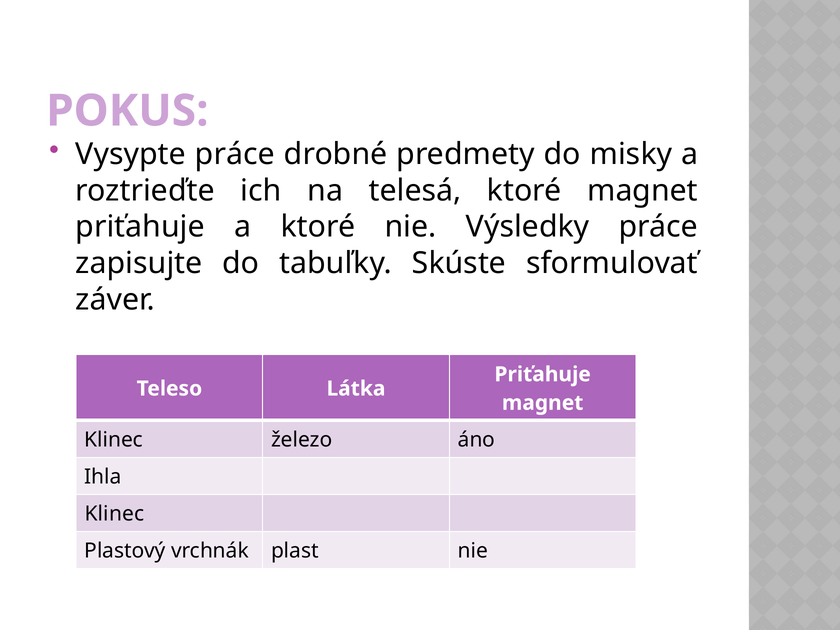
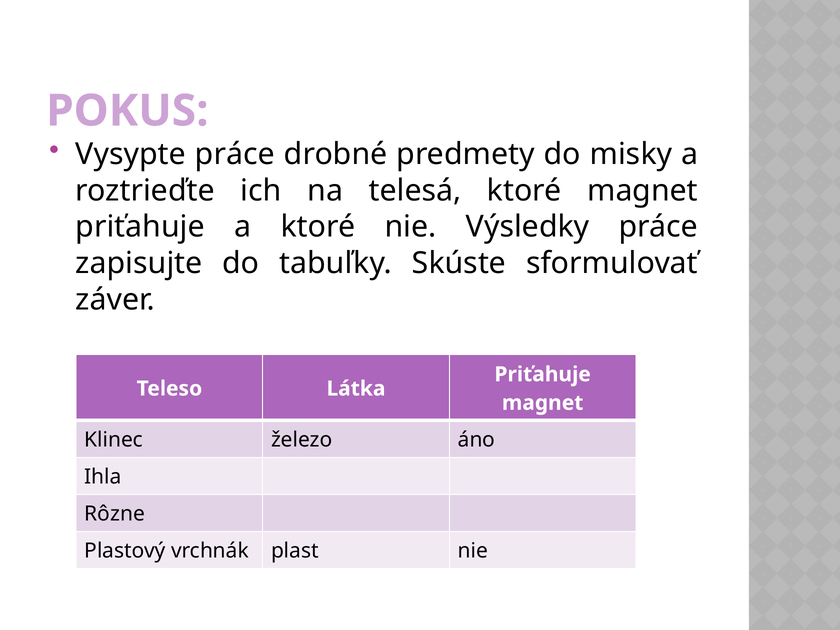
Klinec at (115, 514): Klinec -> Rôzne
